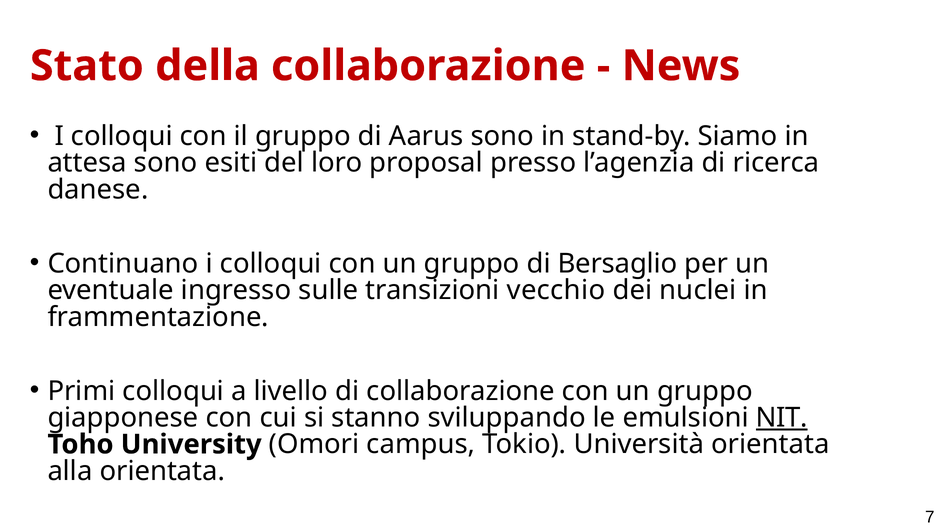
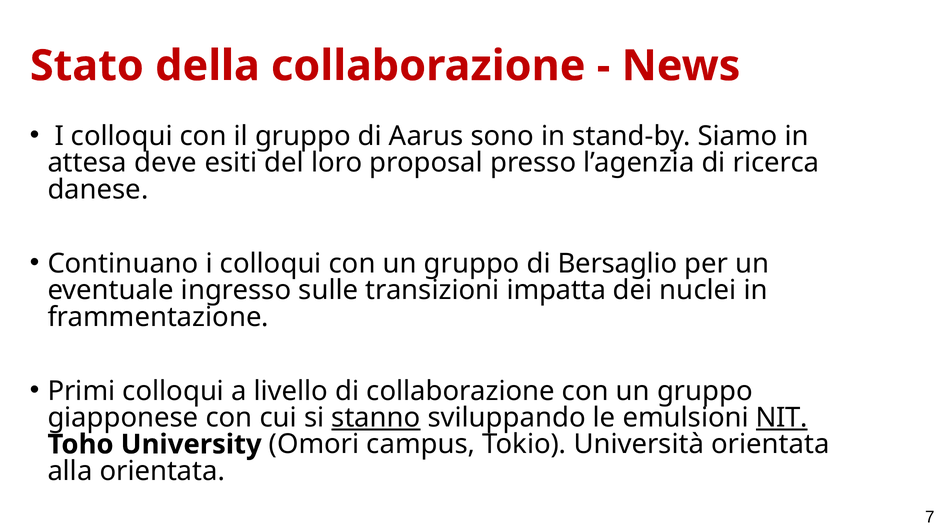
attesa sono: sono -> deve
vecchio: vecchio -> impatta
stanno underline: none -> present
